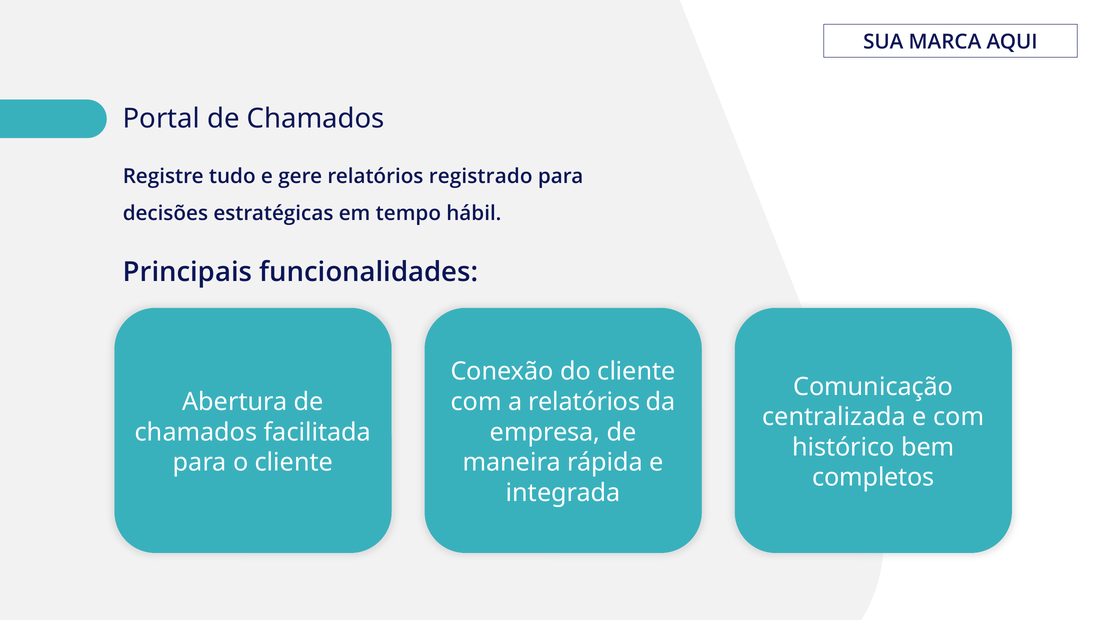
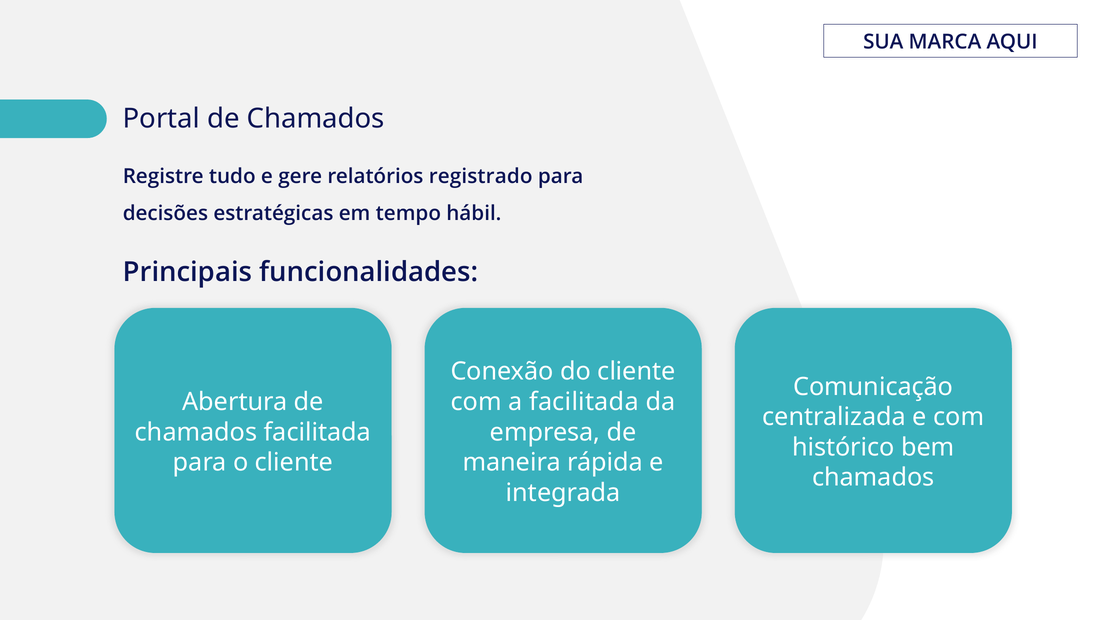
a relatórios: relatórios -> facilitada
completos at (873, 478): completos -> chamados
